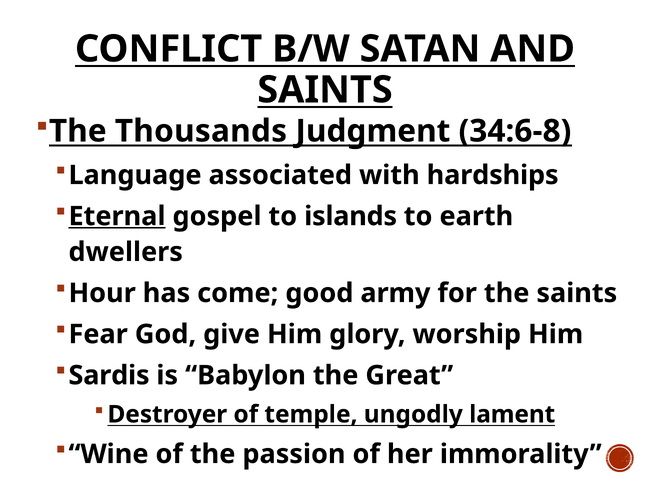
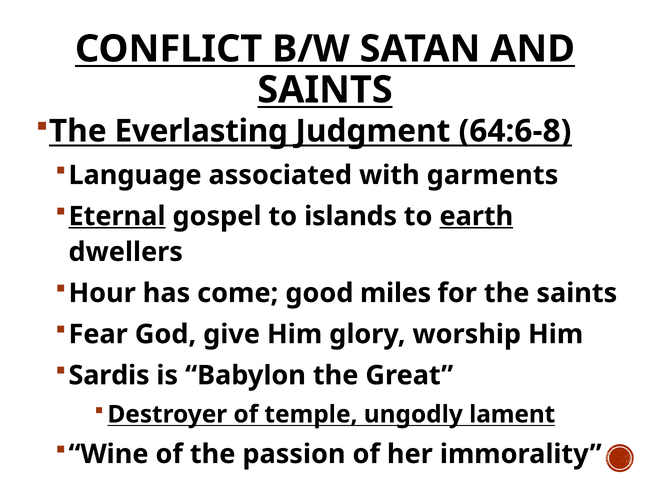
Thousands: Thousands -> Everlasting
34:6-8: 34:6-8 -> 64:6-8
hardships: hardships -> garments
earth underline: none -> present
army: army -> miles
